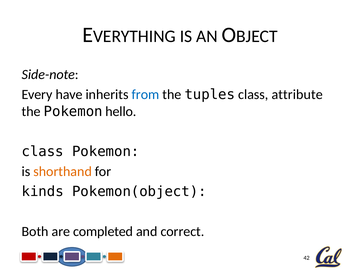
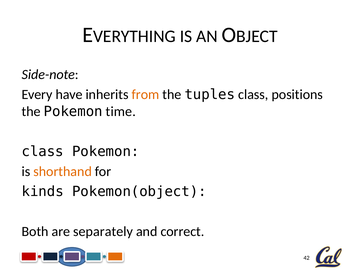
from colour: blue -> orange
attribute: attribute -> positions
hello: hello -> time
completed: completed -> separately
